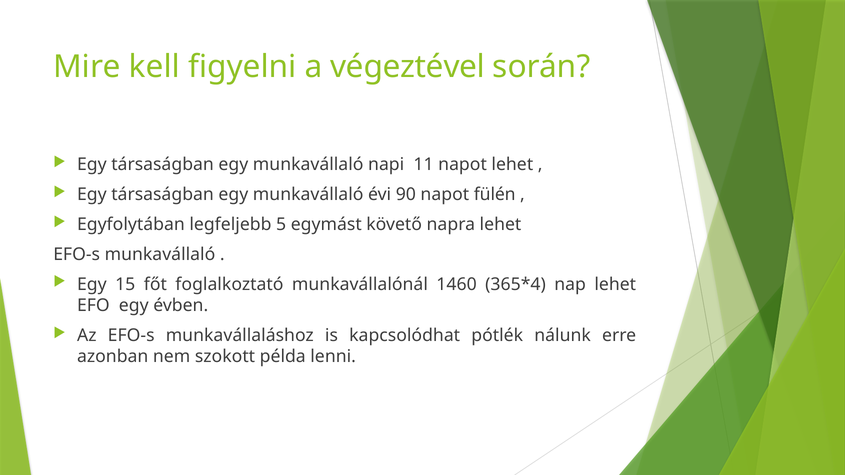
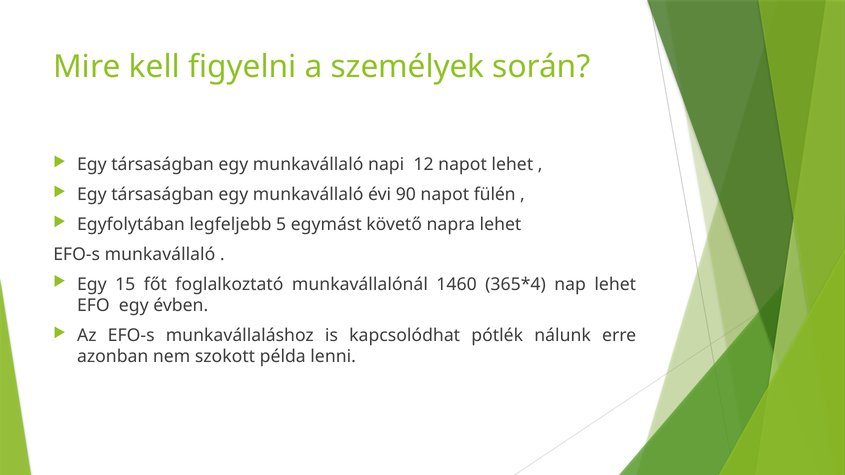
végeztével: végeztével -> személyek
11: 11 -> 12
